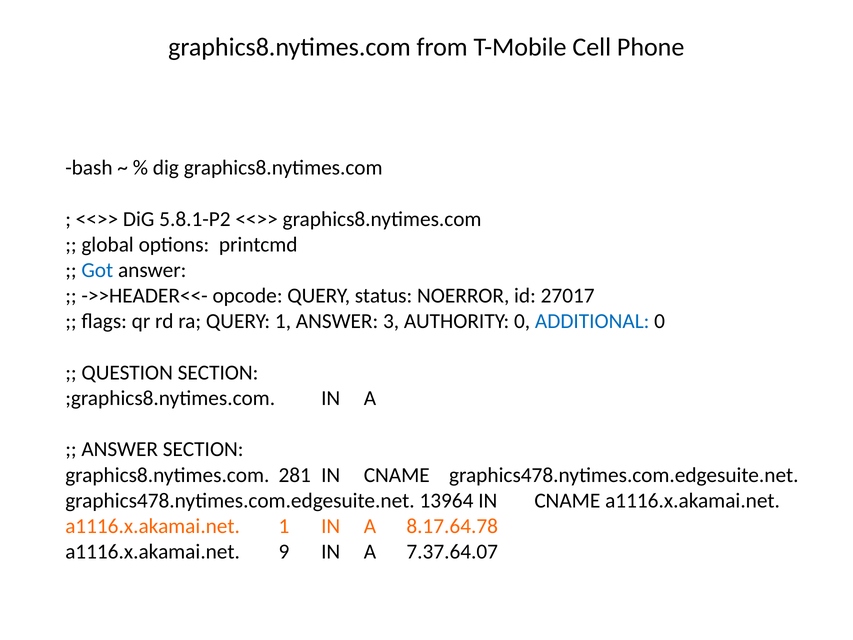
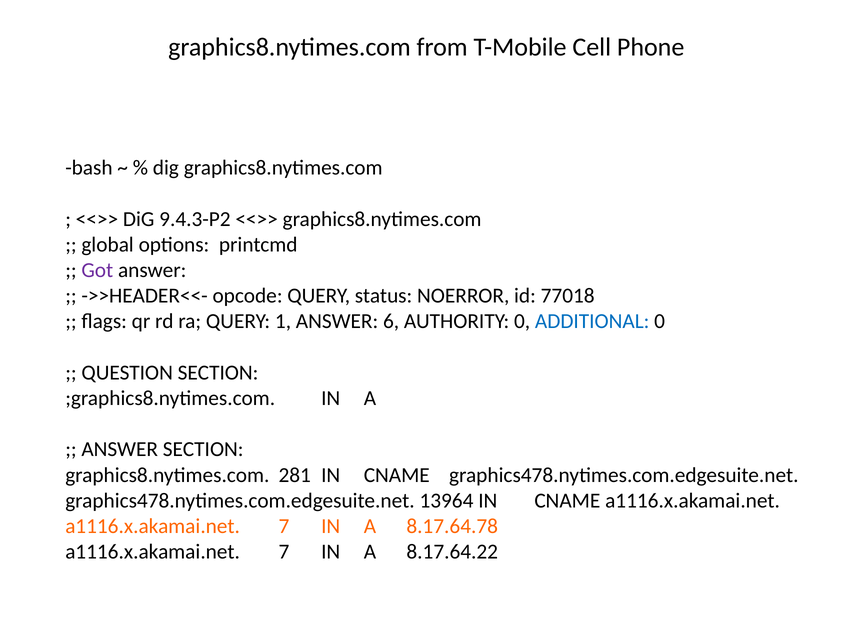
5.8.1-P2: 5.8.1-P2 -> 9.4.3-P2
Got colour: blue -> purple
27017: 27017 -> 77018
3: 3 -> 6
1 at (284, 526): 1 -> 7
9 at (284, 552): 9 -> 7
7.37.64.07: 7.37.64.07 -> 8.17.64.22
